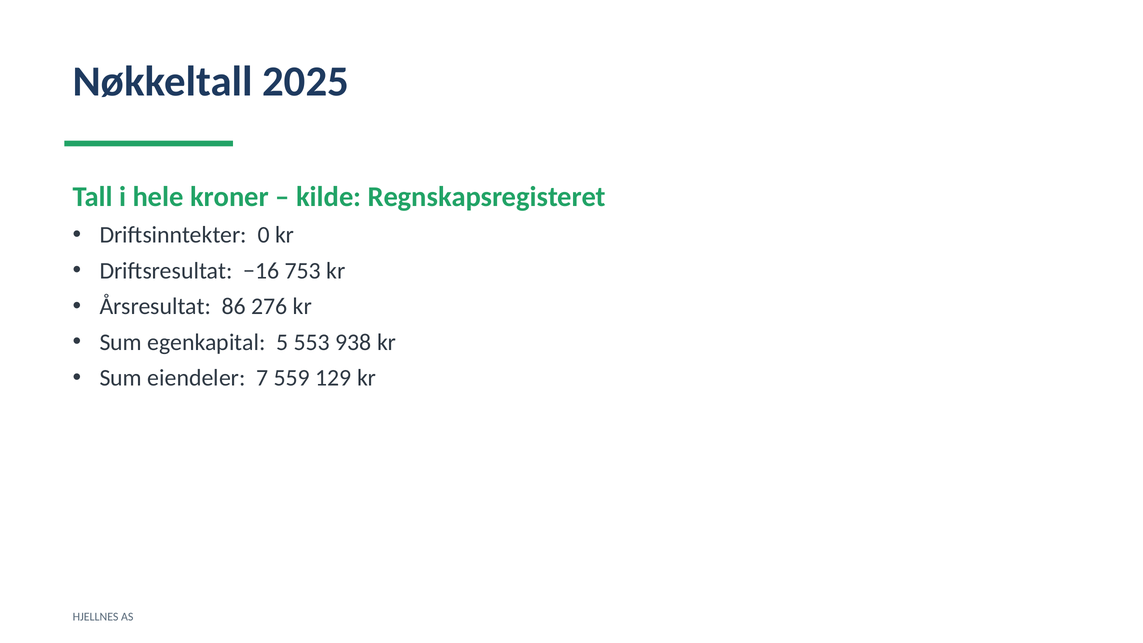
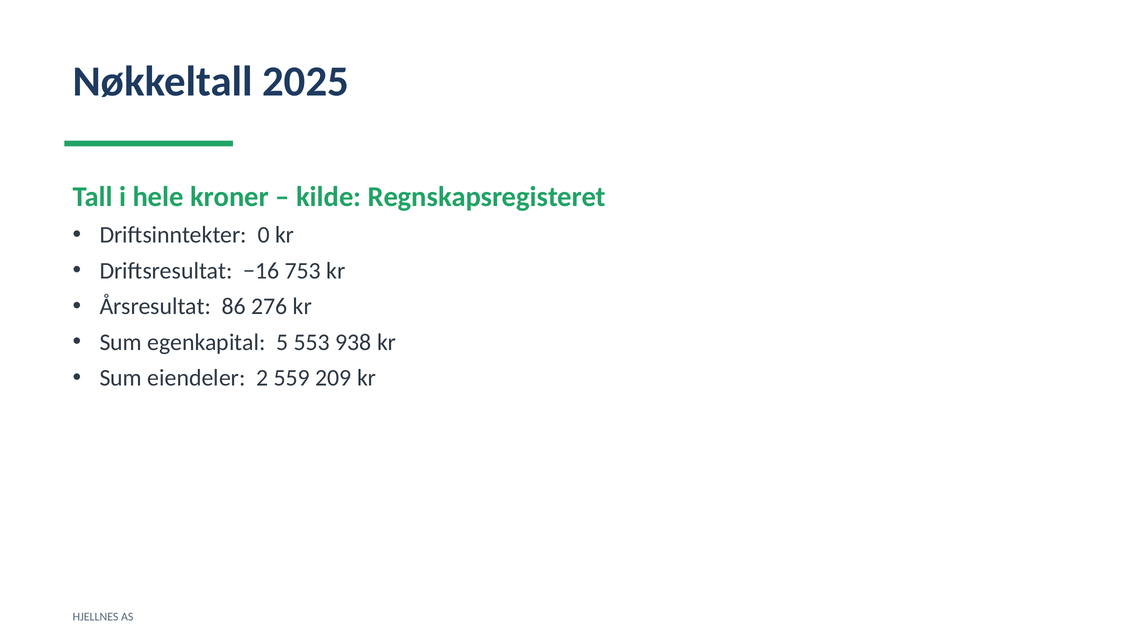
7: 7 -> 2
129: 129 -> 209
